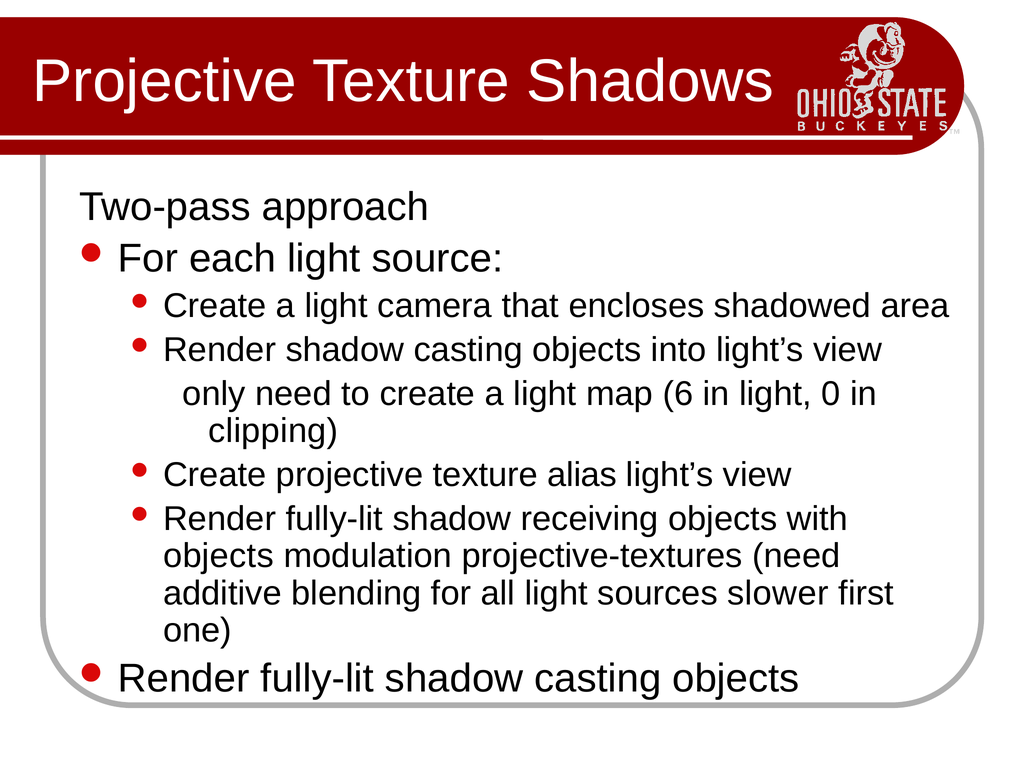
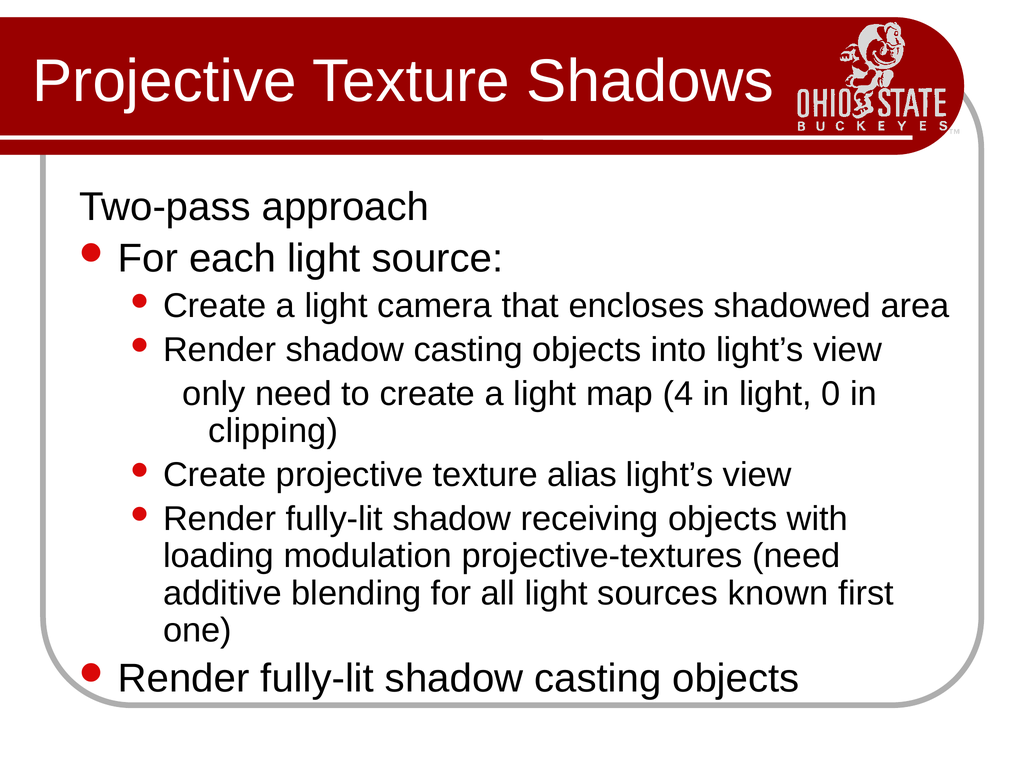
6: 6 -> 4
objects at (218, 557): objects -> loading
slower: slower -> known
